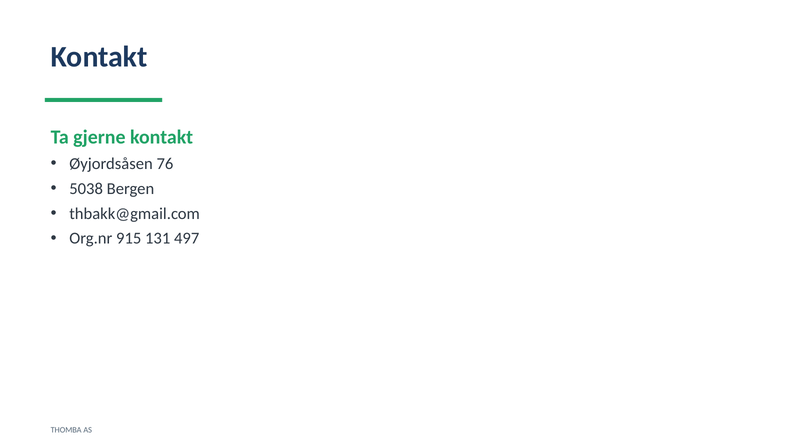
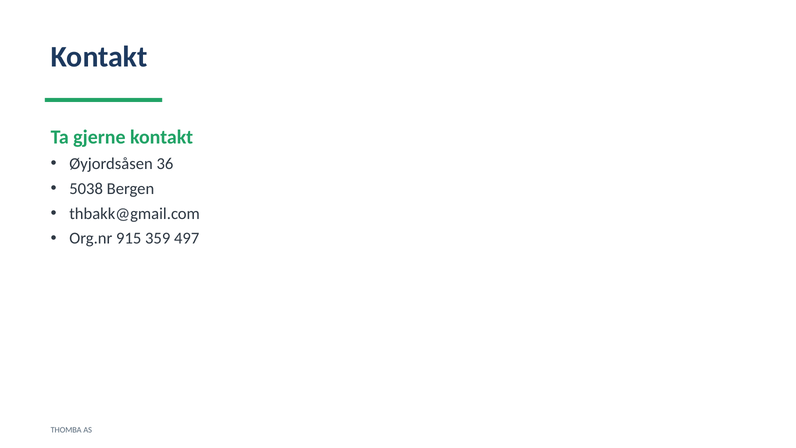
76: 76 -> 36
131: 131 -> 359
